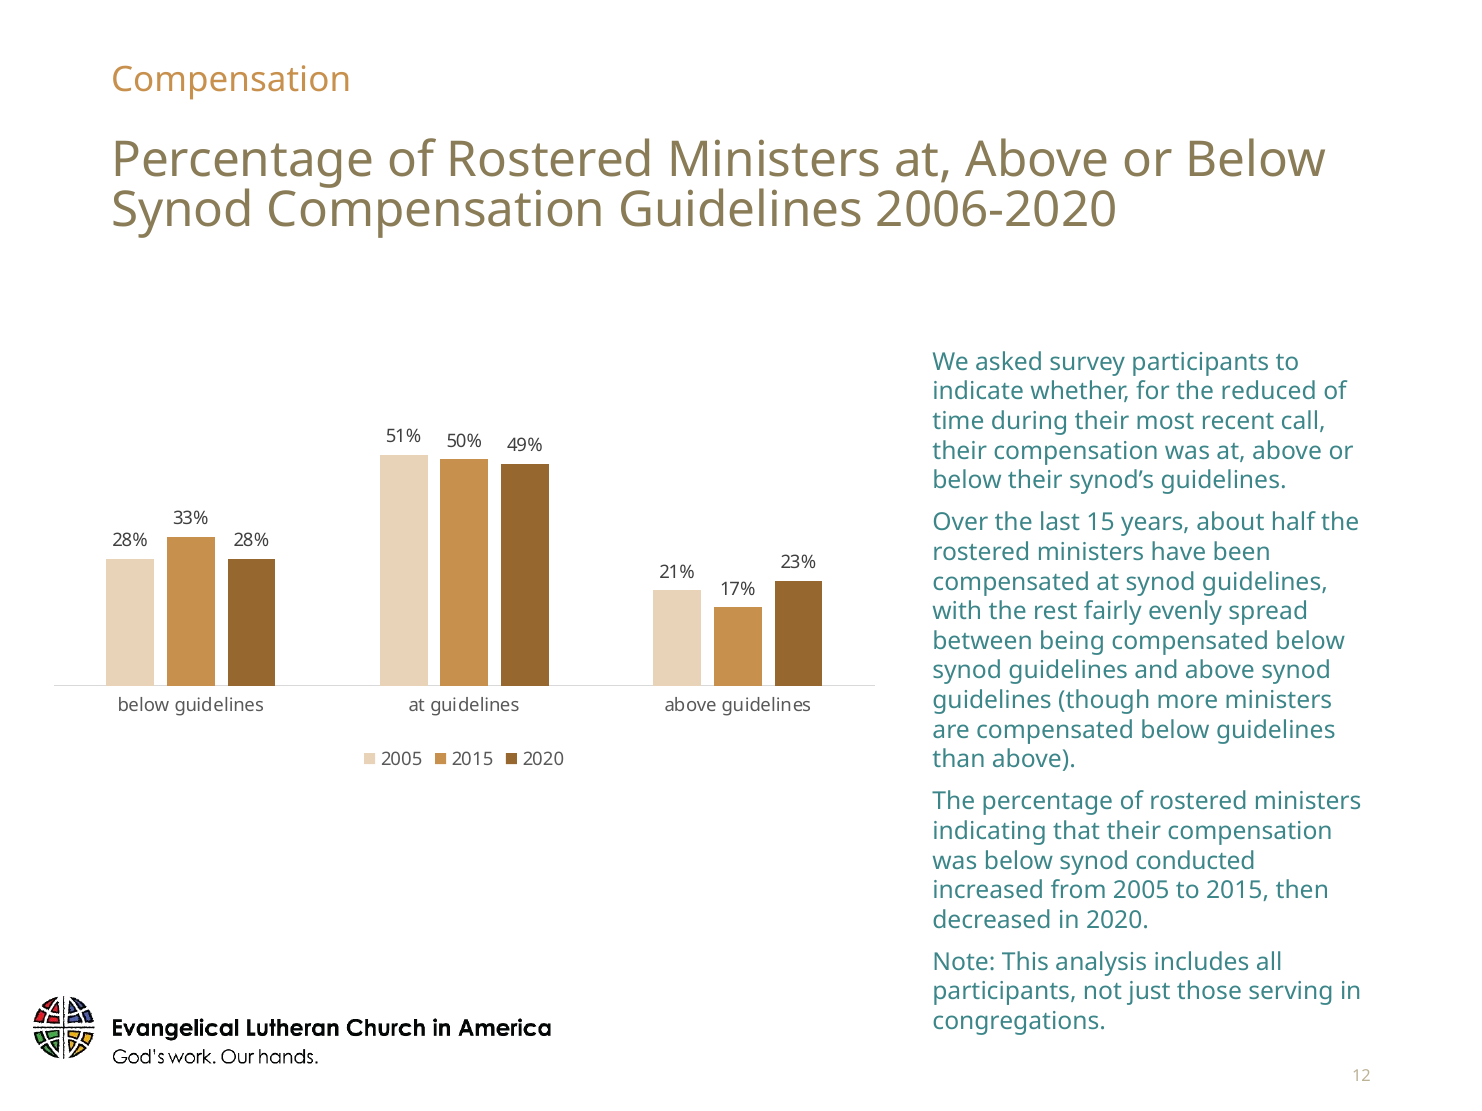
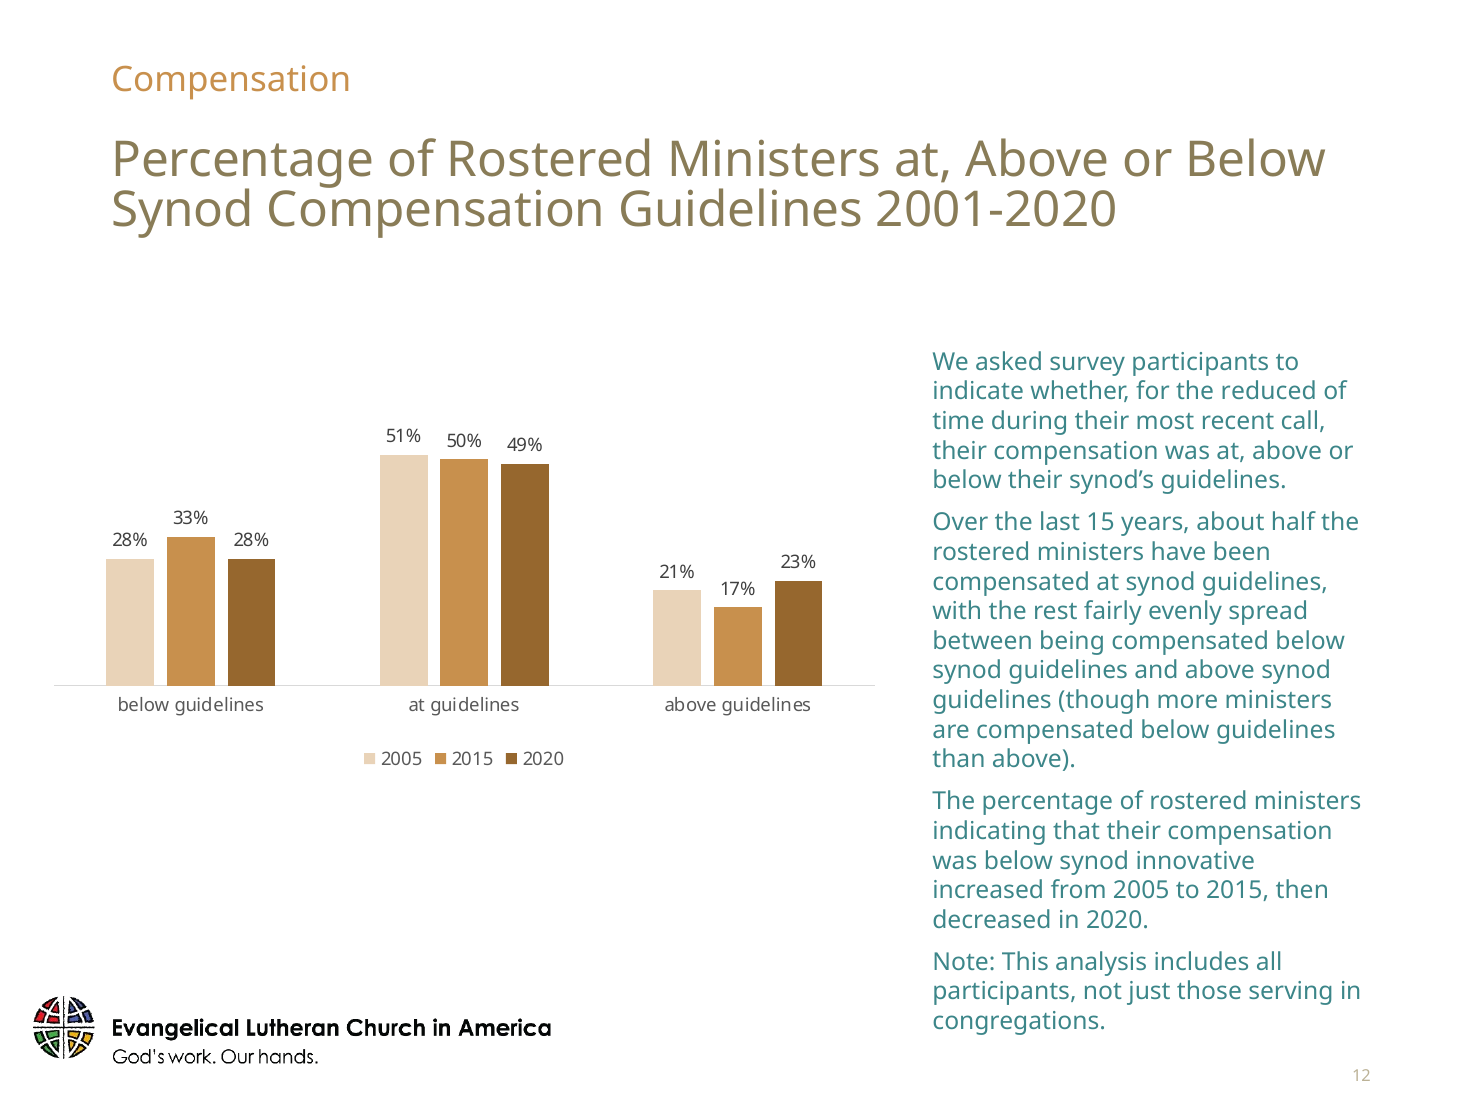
2006-2020: 2006-2020 -> 2001-2020
conducted: conducted -> innovative
